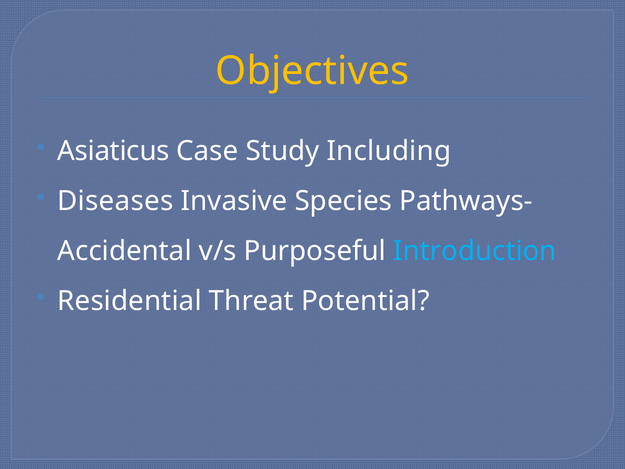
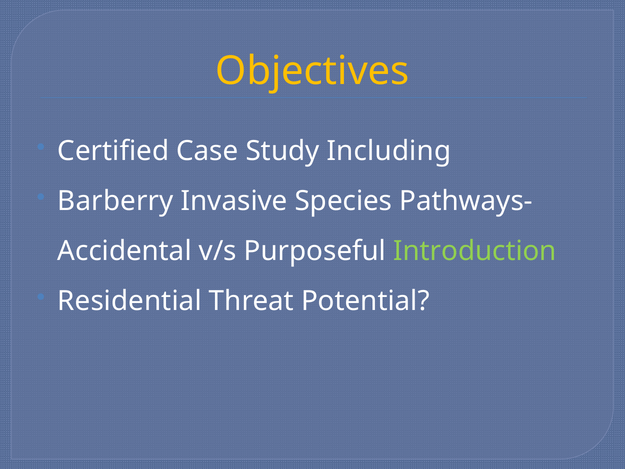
Asiaticus: Asiaticus -> Certified
Diseases: Diseases -> Barberry
Introduction colour: light blue -> light green
